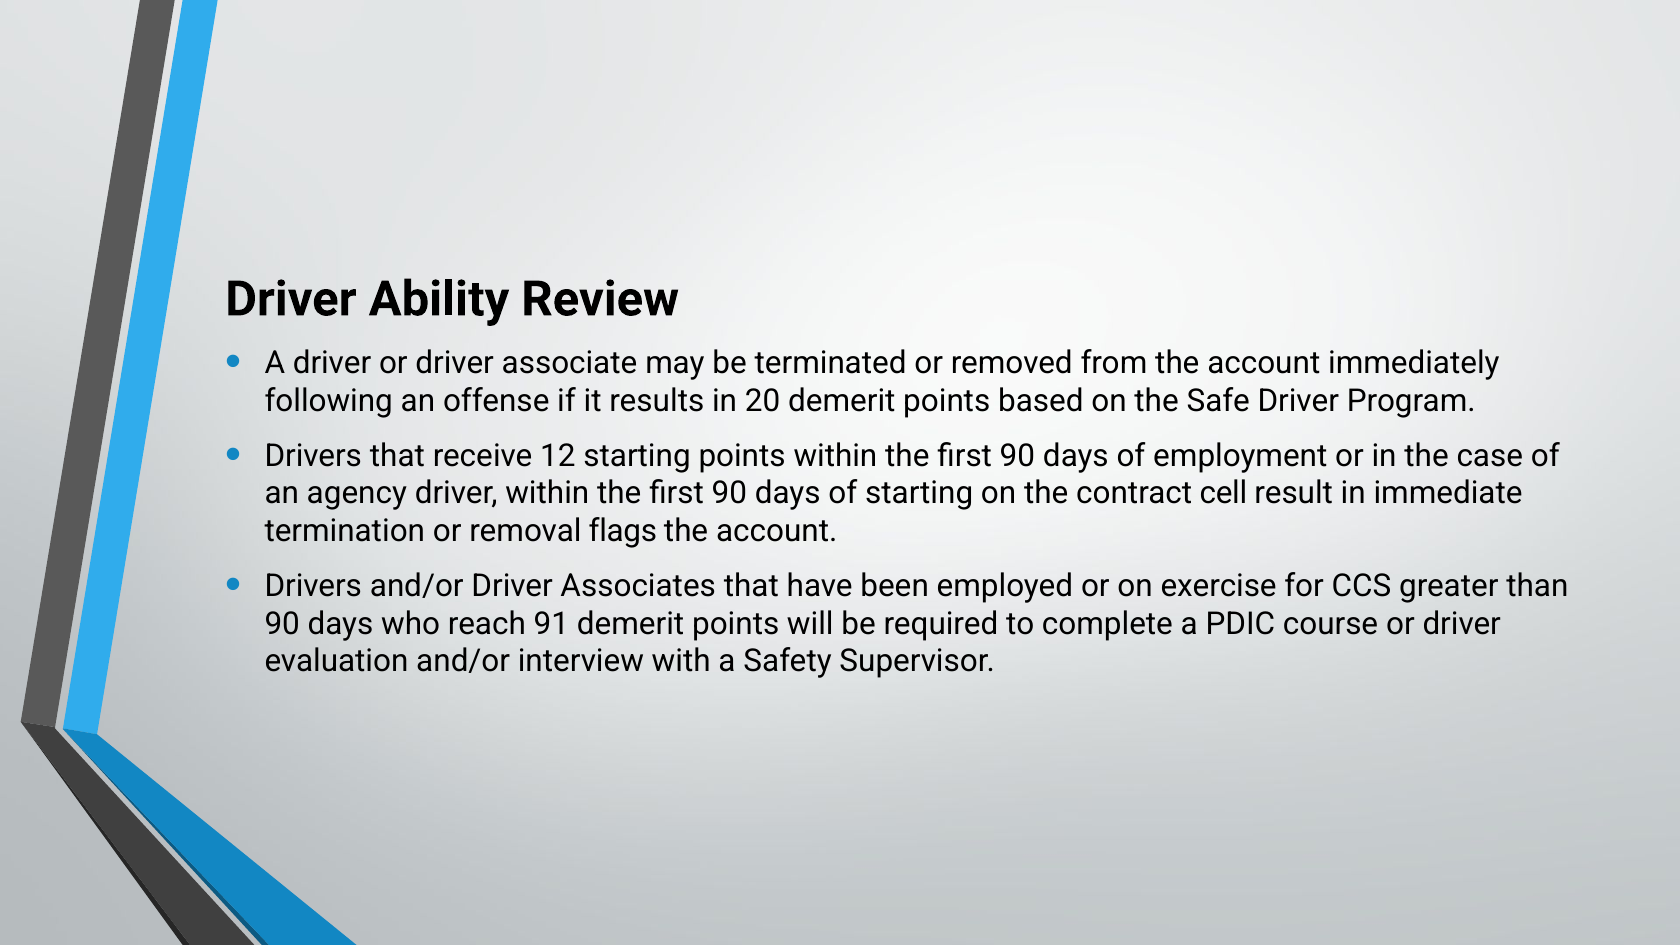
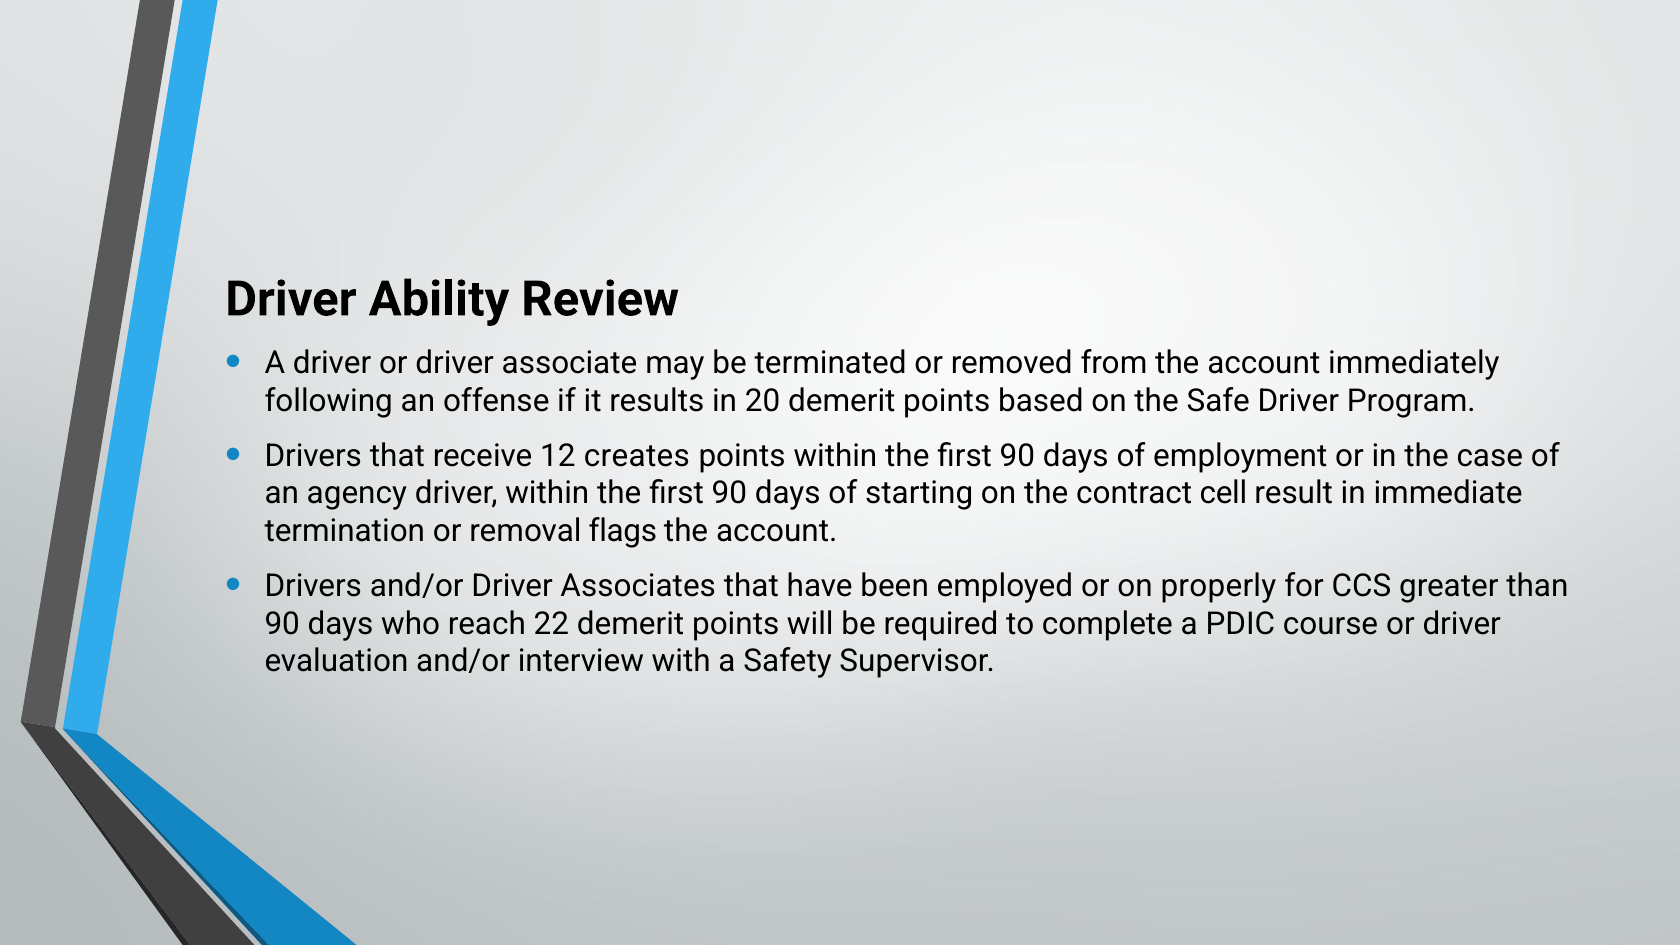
12 starting: starting -> creates
exercise: exercise -> properly
91: 91 -> 22
